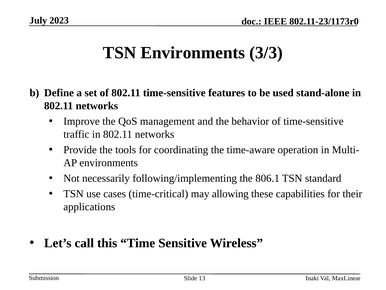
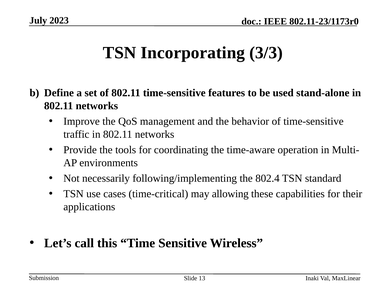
TSN Environments: Environments -> Incorporating
806.1: 806.1 -> 802.4
